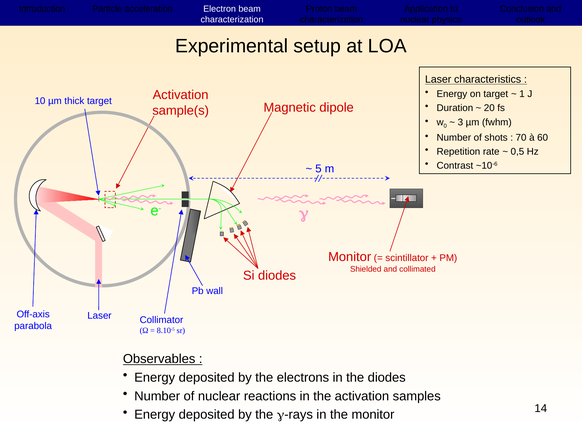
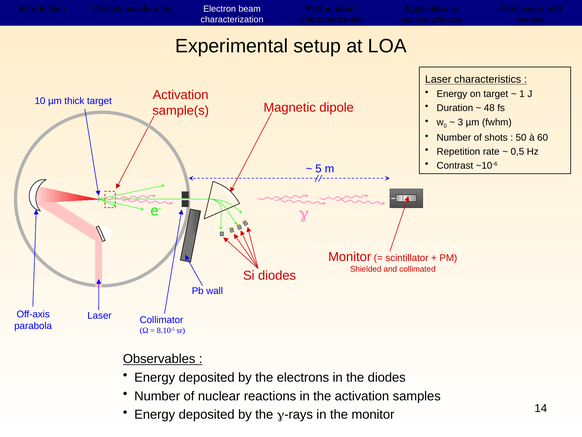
20: 20 -> 48
70: 70 -> 50
